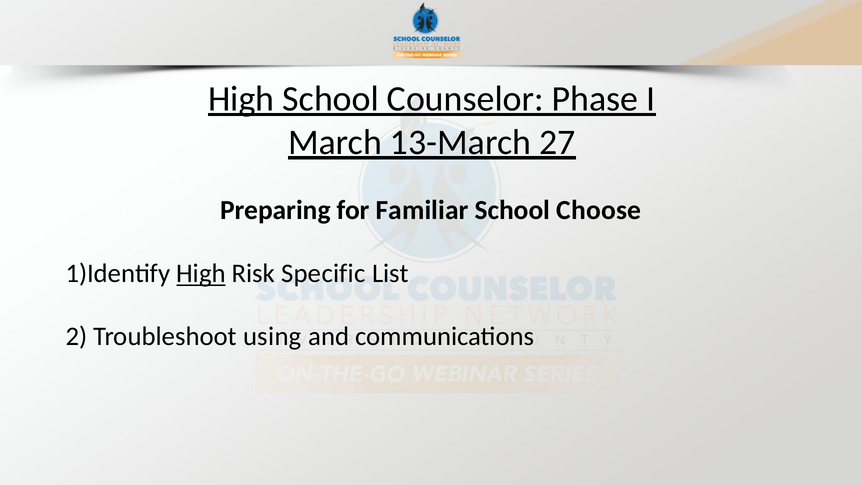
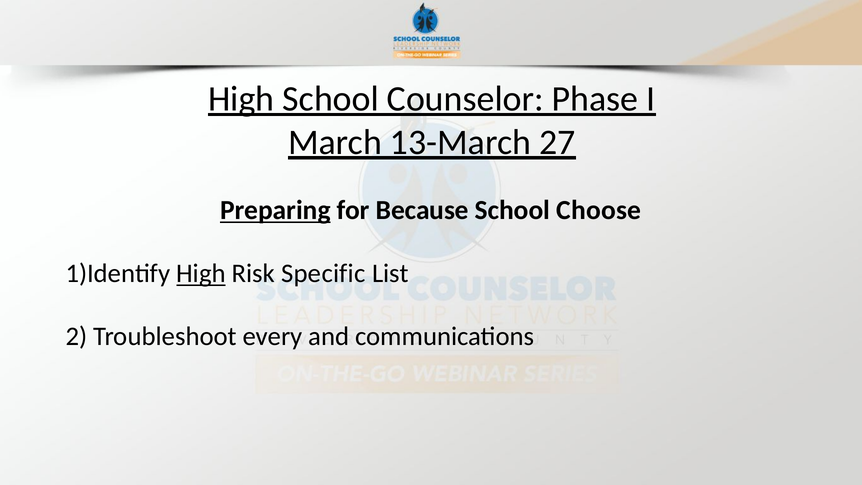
Preparing underline: none -> present
Familiar: Familiar -> Because
using: using -> every
